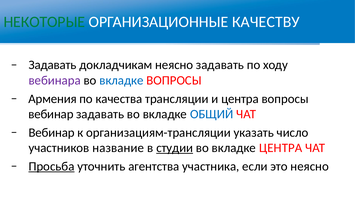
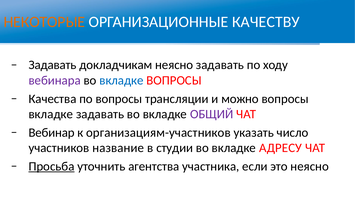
НЕКОТОРЫЕ colour: green -> orange
Армения: Армения -> Качества
по качества: качества -> вопросы
и центра: центра -> можно
вебинар at (51, 114): вебинар -> вкладке
ОБЩИЙ colour: blue -> purple
организациям-трансляции: организациям-трансляции -> организациям-участников
студии underline: present -> none
вкладке ЦЕНТРА: ЦЕНТРА -> АДРЕСУ
